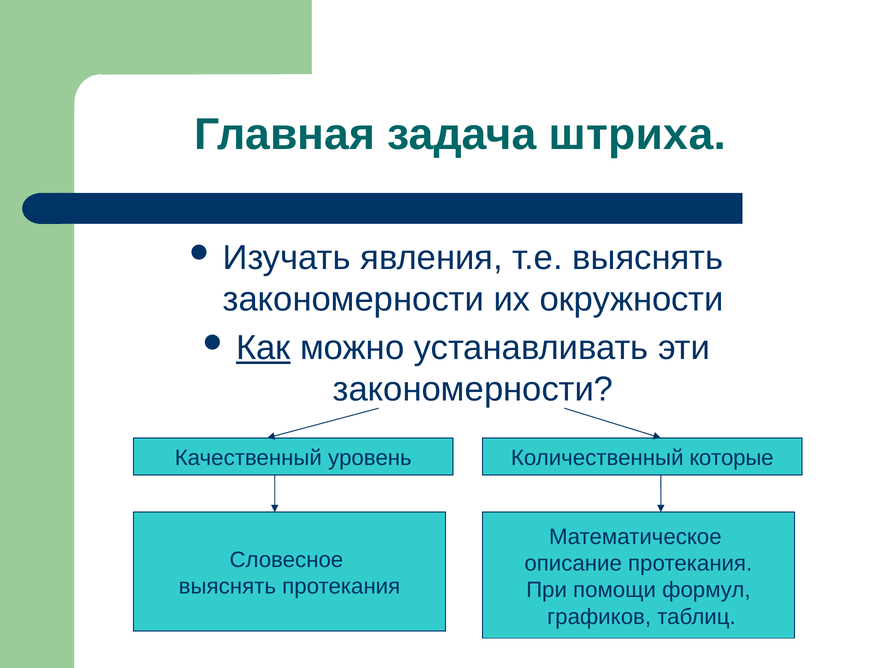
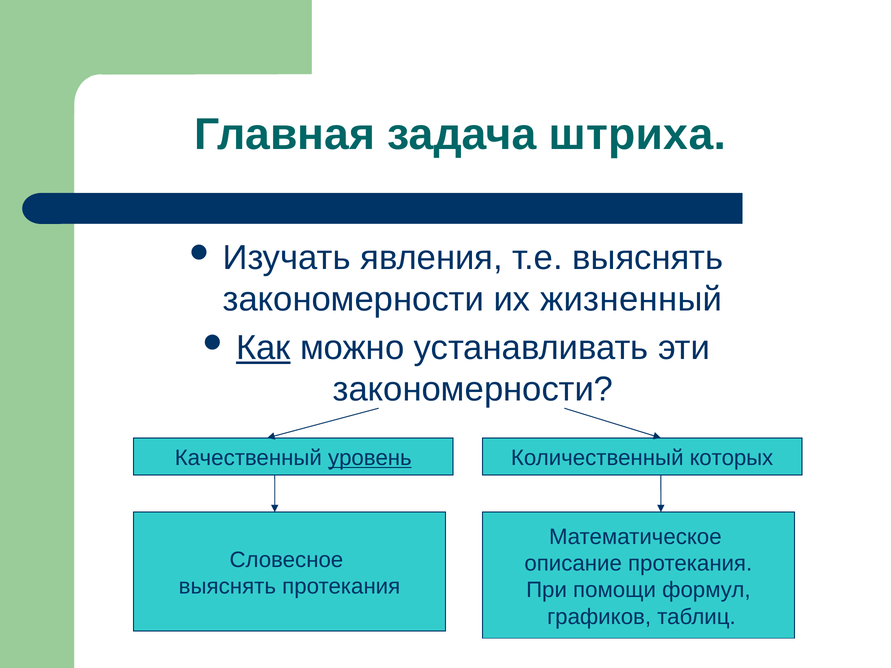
окружности: окружности -> жизненный
уровень underline: none -> present
которые: которые -> которых
